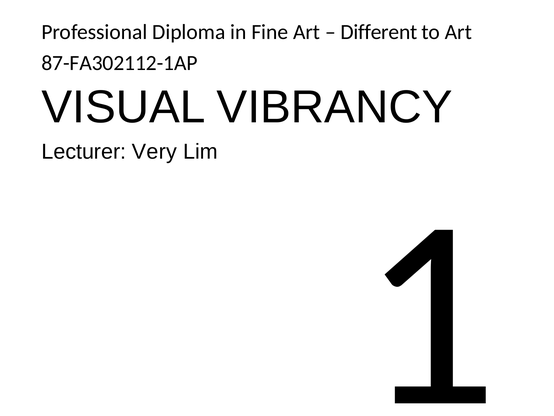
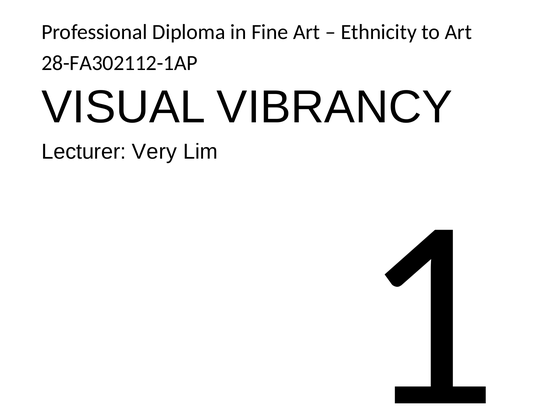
Different: Different -> Ethnicity
87-FA302112-1AP: 87-FA302112-1AP -> 28-FA302112-1AP
